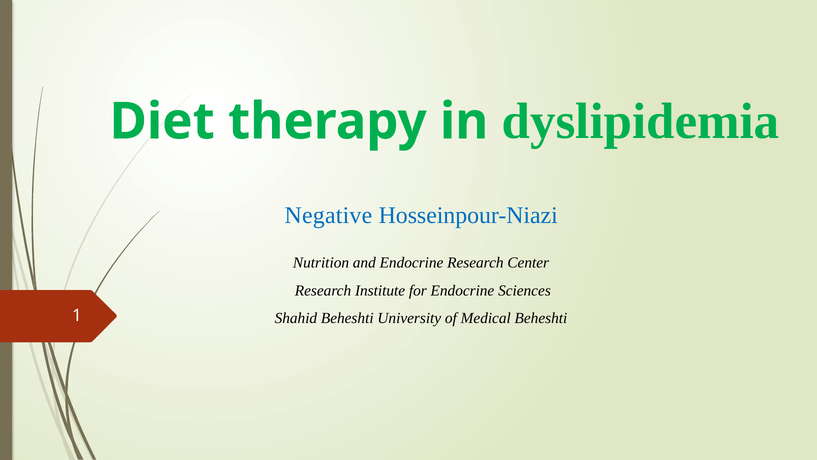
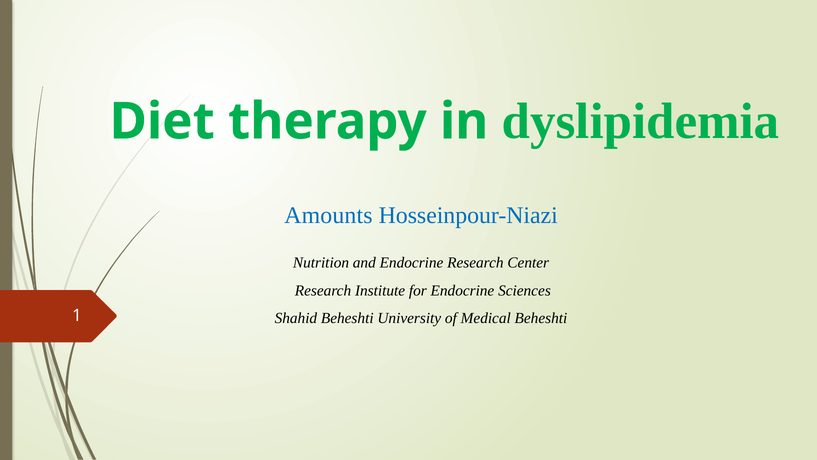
Negative: Negative -> Amounts
